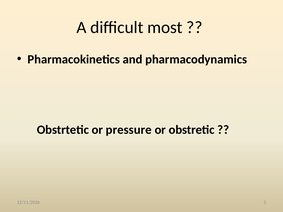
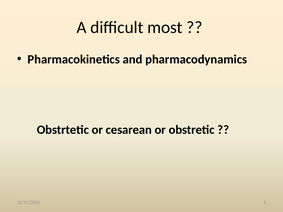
pressure: pressure -> cesarean
